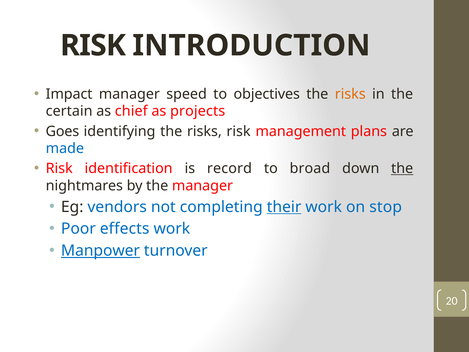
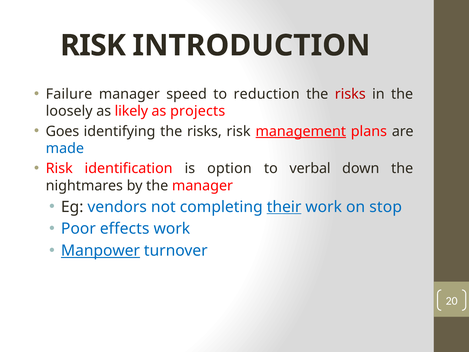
Impact: Impact -> Failure
objectives: objectives -> reduction
risks at (350, 94) colour: orange -> red
certain: certain -> loosely
chief: chief -> likely
management underline: none -> present
record: record -> option
broad: broad -> verbal
the at (402, 168) underline: present -> none
